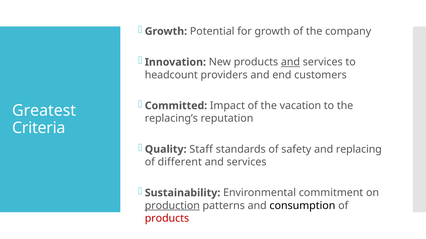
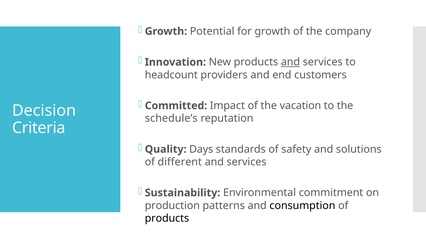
Greatest: Greatest -> Decision
replacing’s: replacing’s -> schedule’s
Staff: Staff -> Days
replacing: replacing -> solutions
production underline: present -> none
products at (167, 219) colour: red -> black
